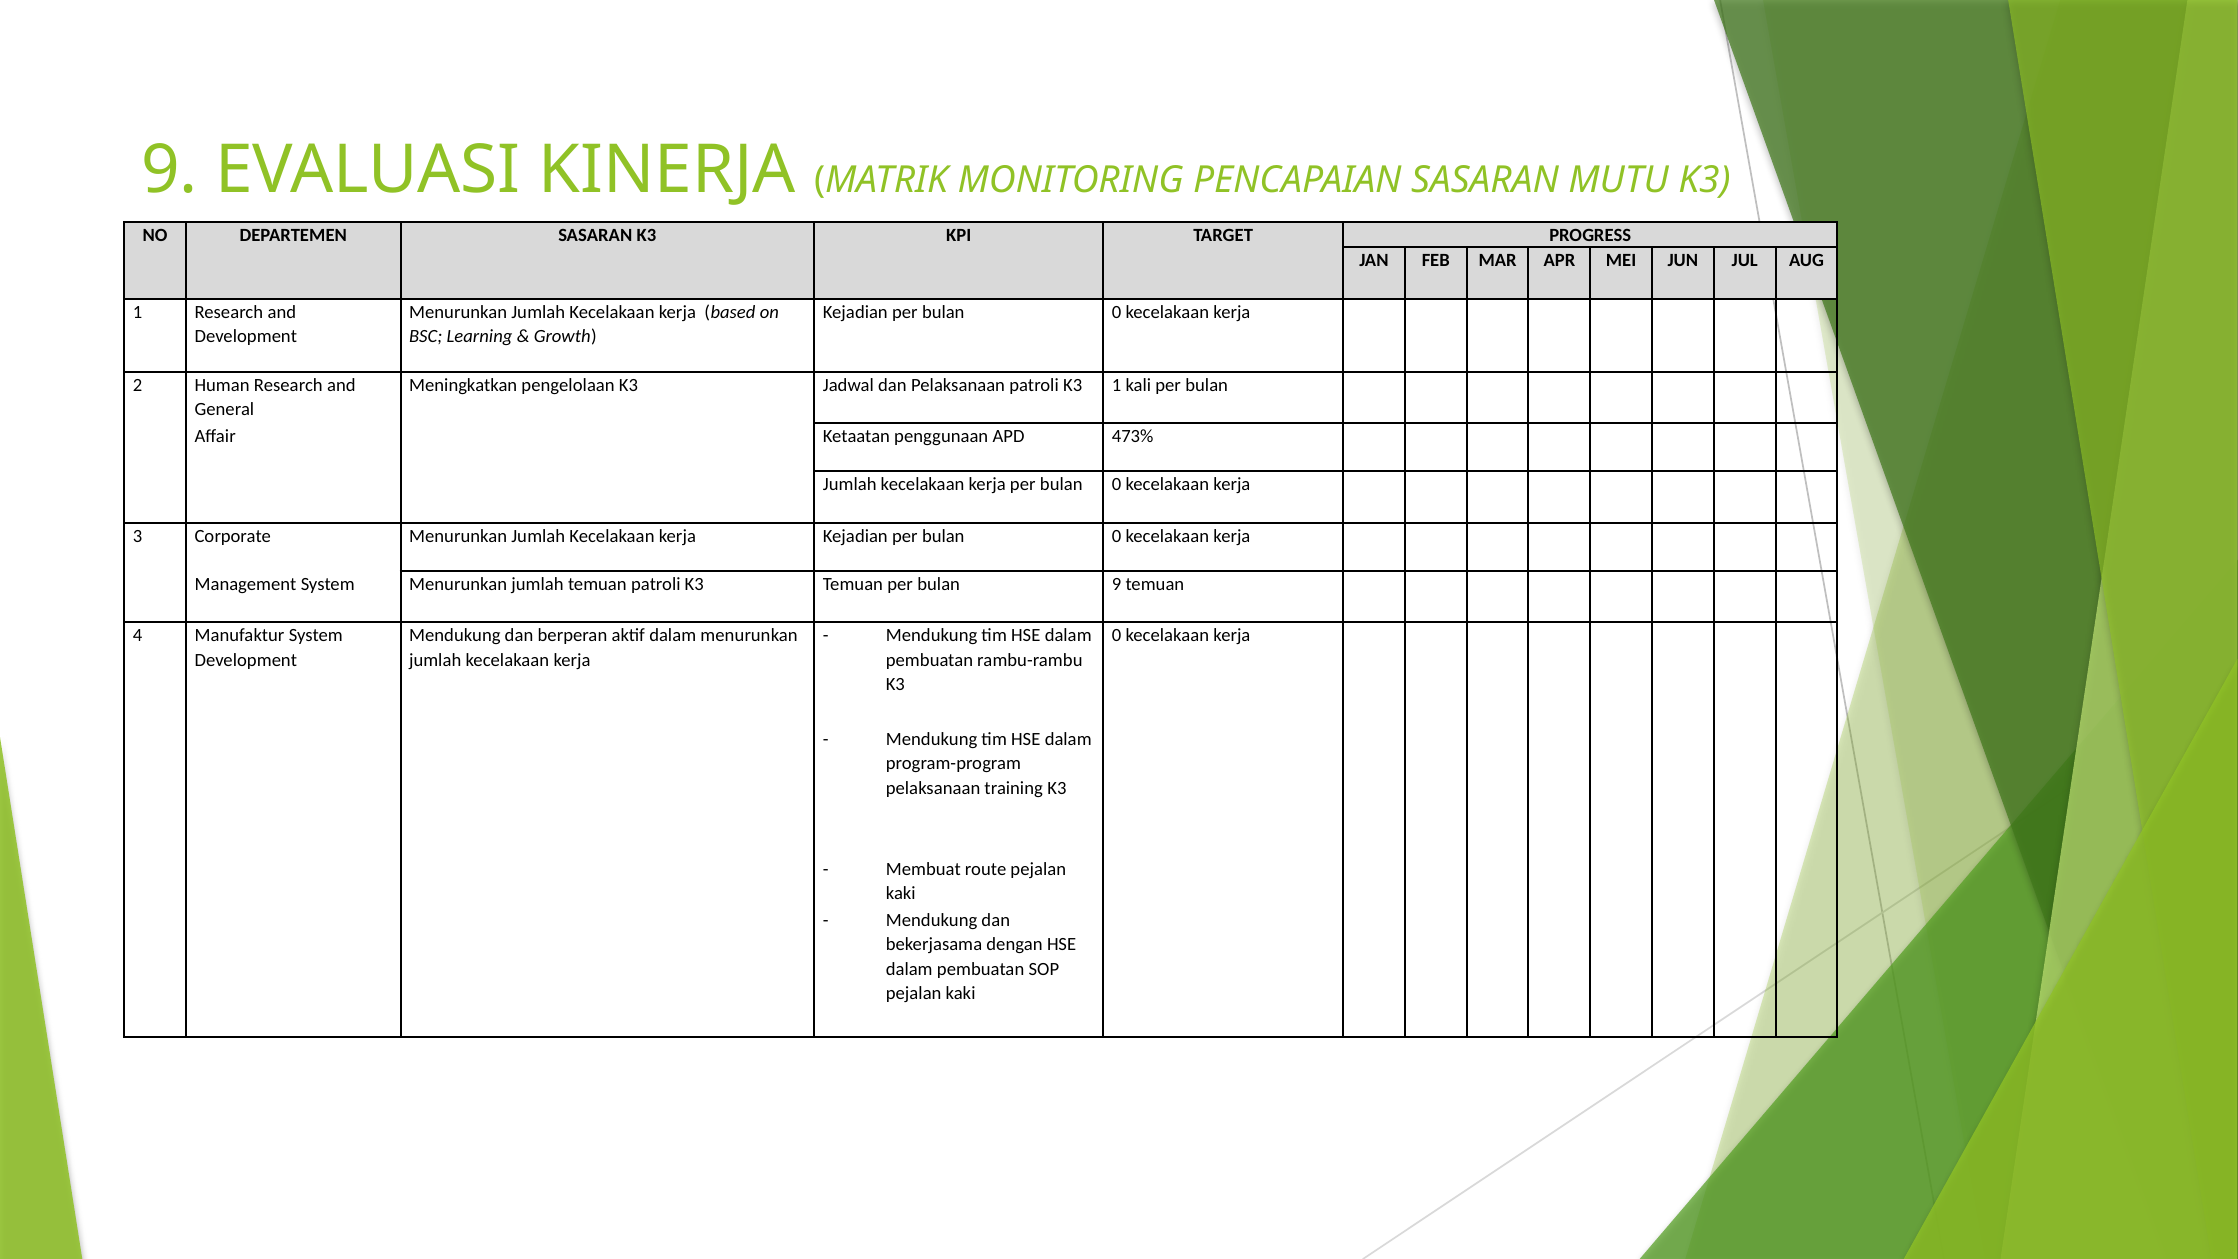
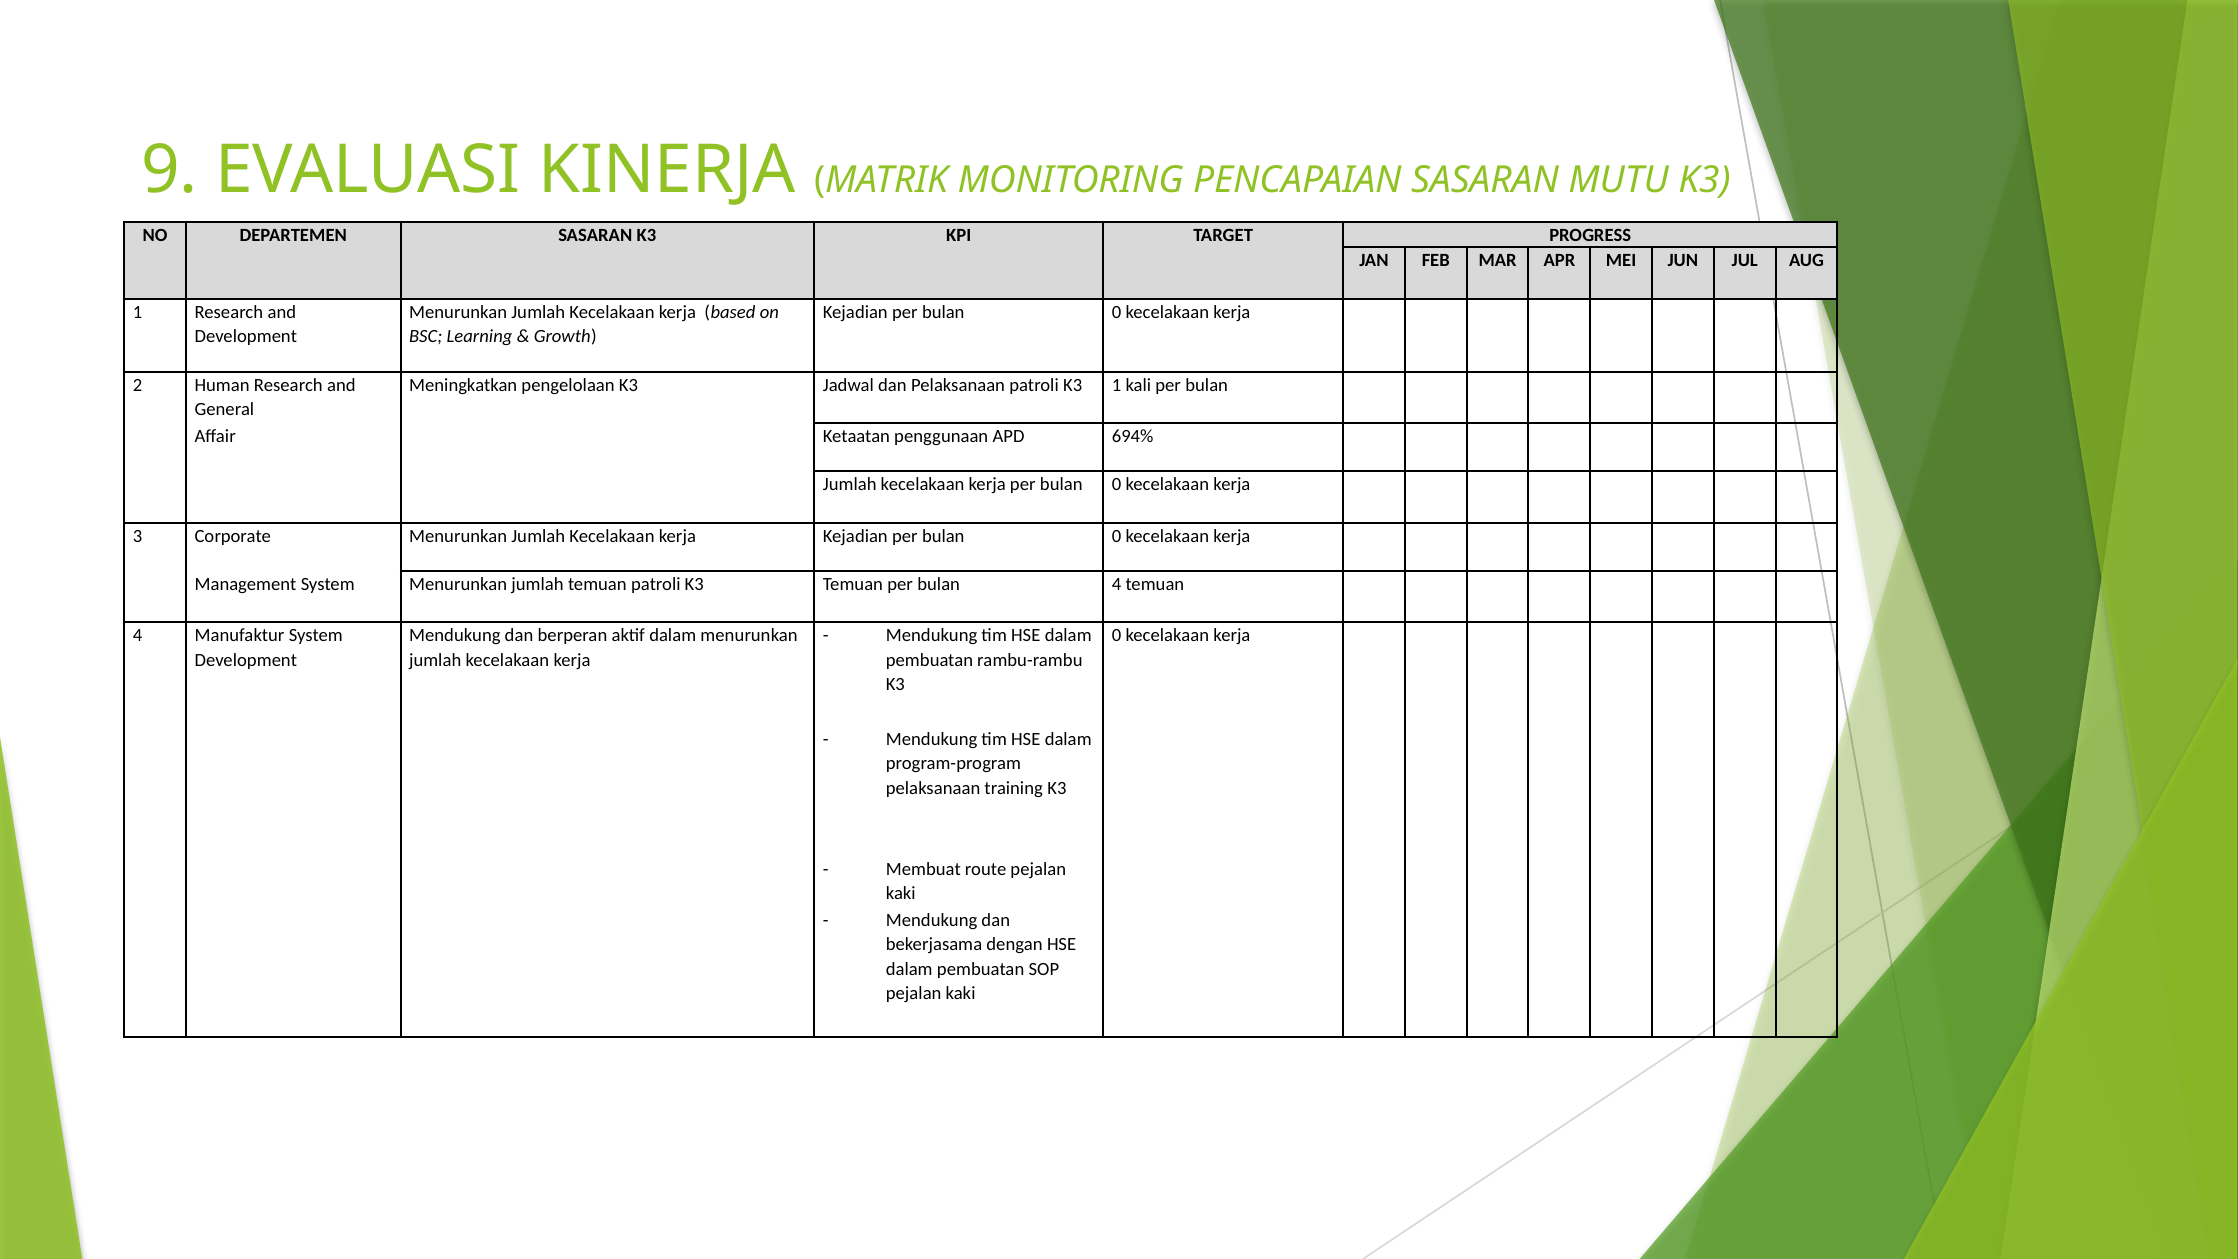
473%: 473% -> 694%
bulan 9: 9 -> 4
